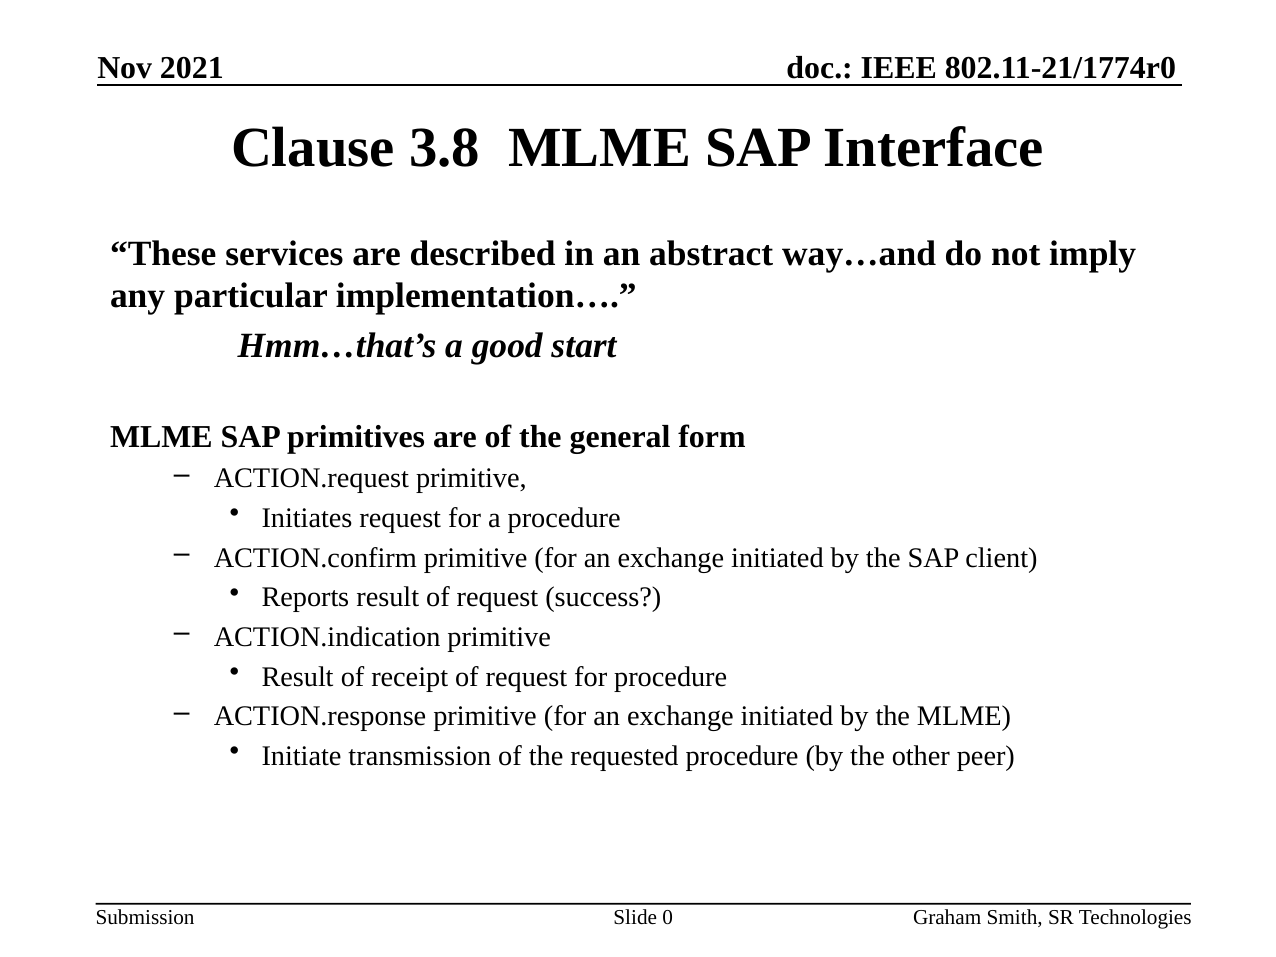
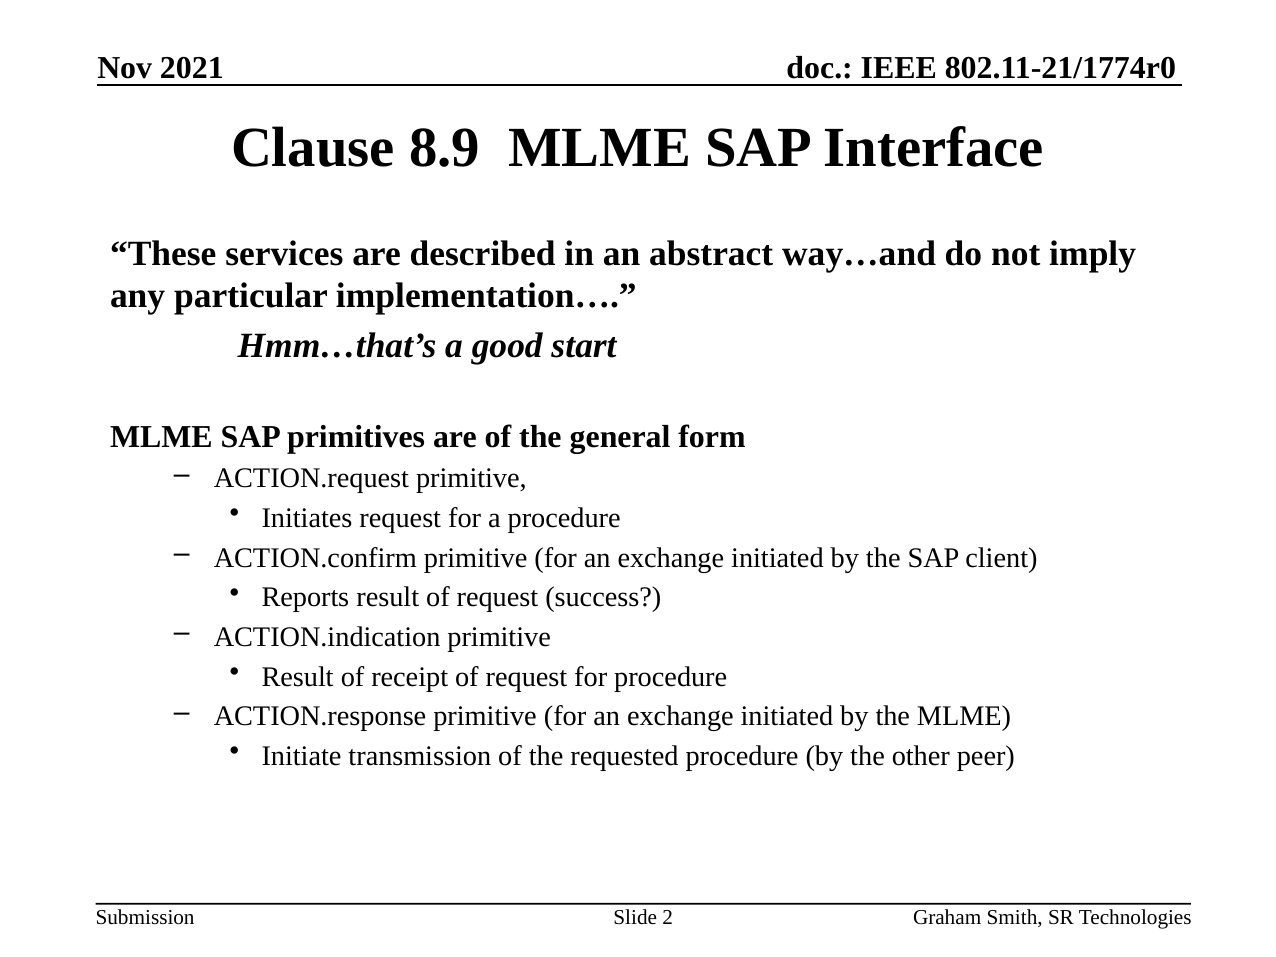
3.8: 3.8 -> 8.9
0: 0 -> 2
